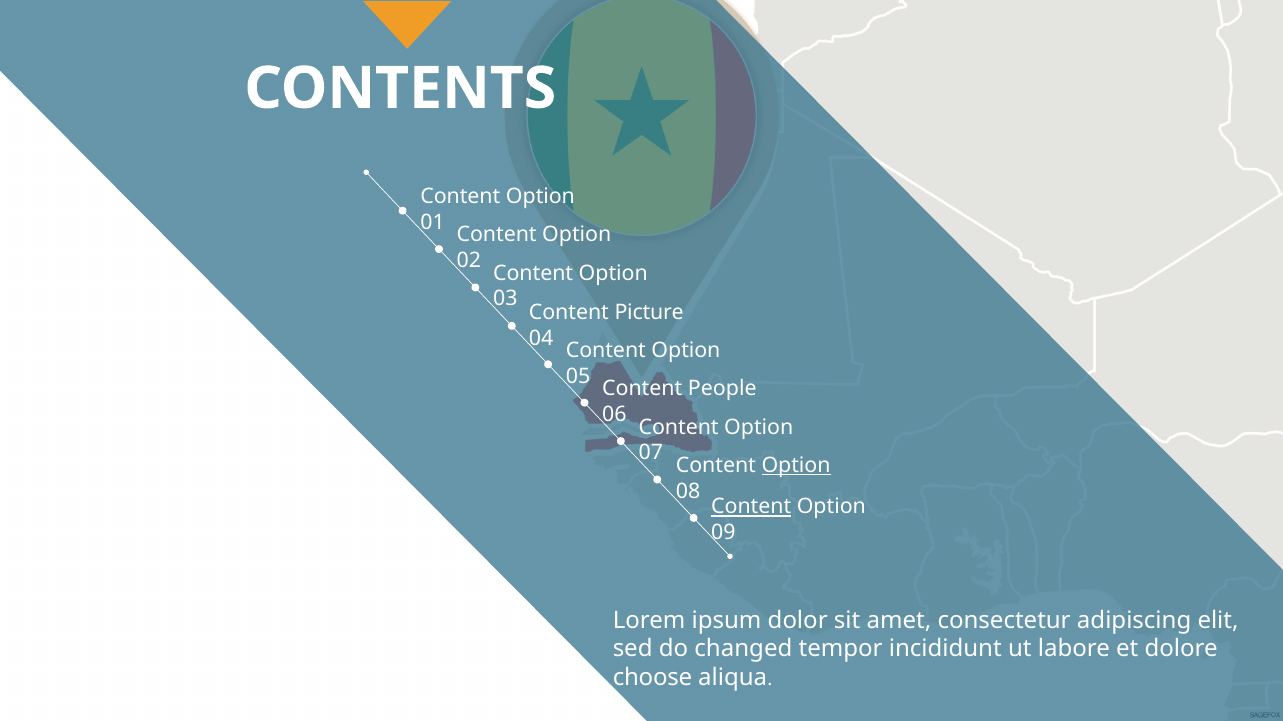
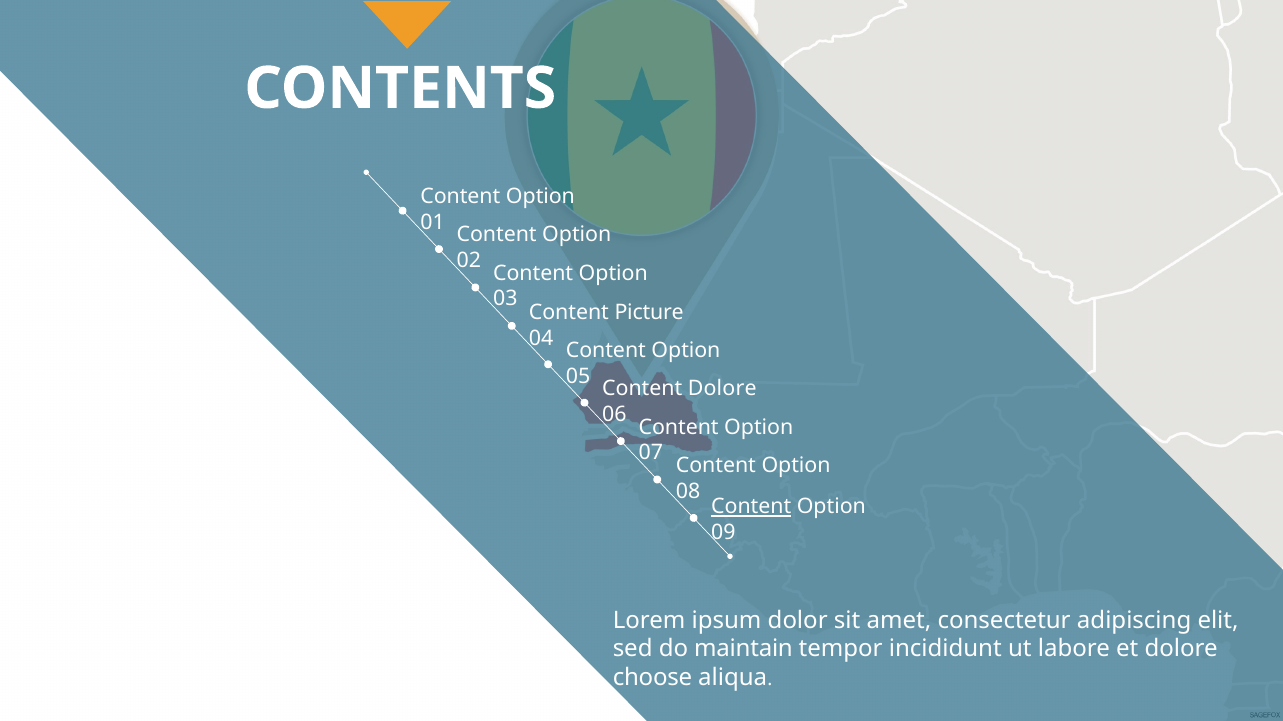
Content People: People -> Dolore
Option at (796, 466) underline: present -> none
changed: changed -> maintain
